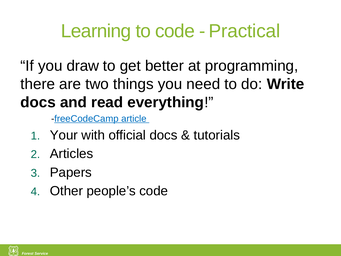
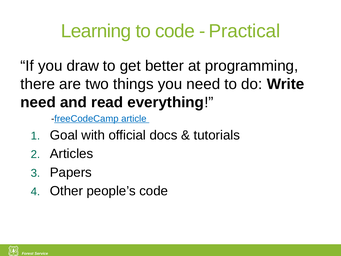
docs at (38, 102): docs -> need
Your: Your -> Goal
